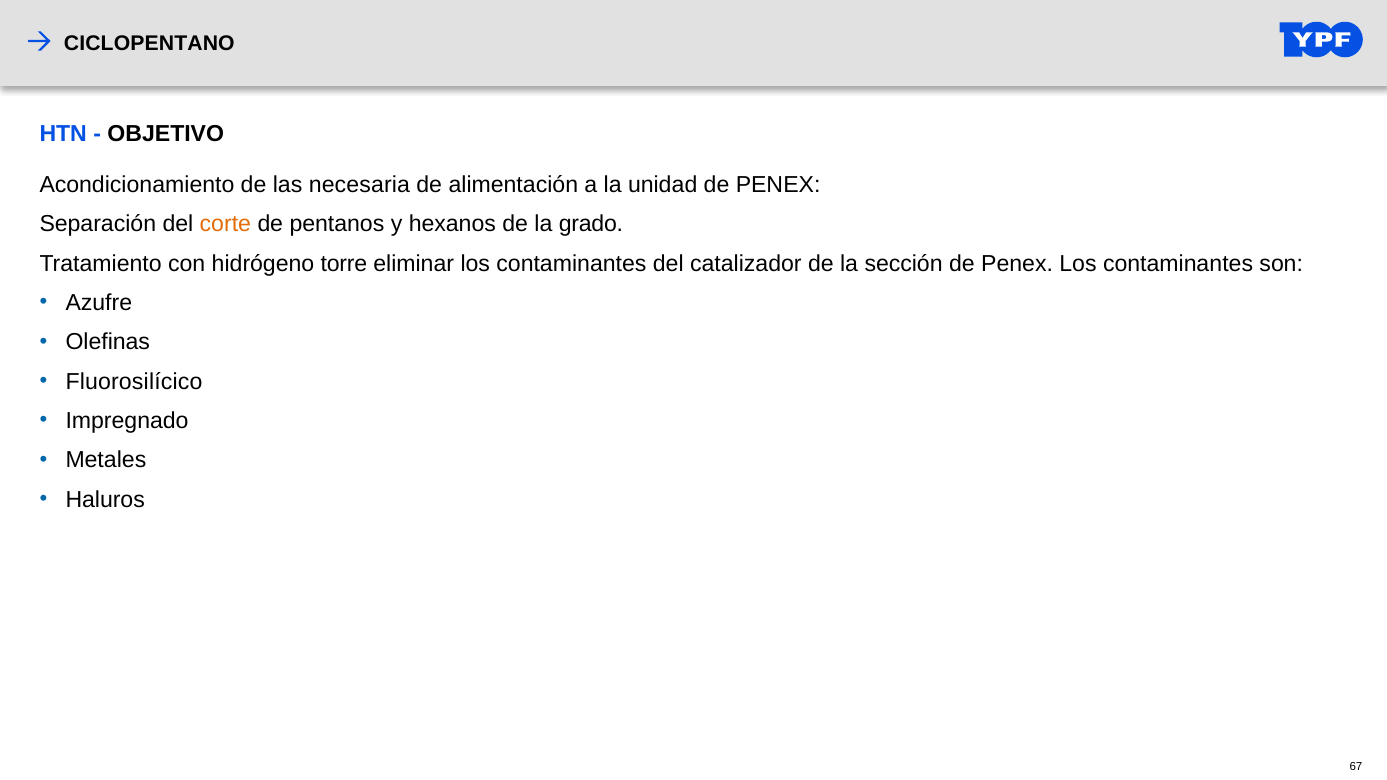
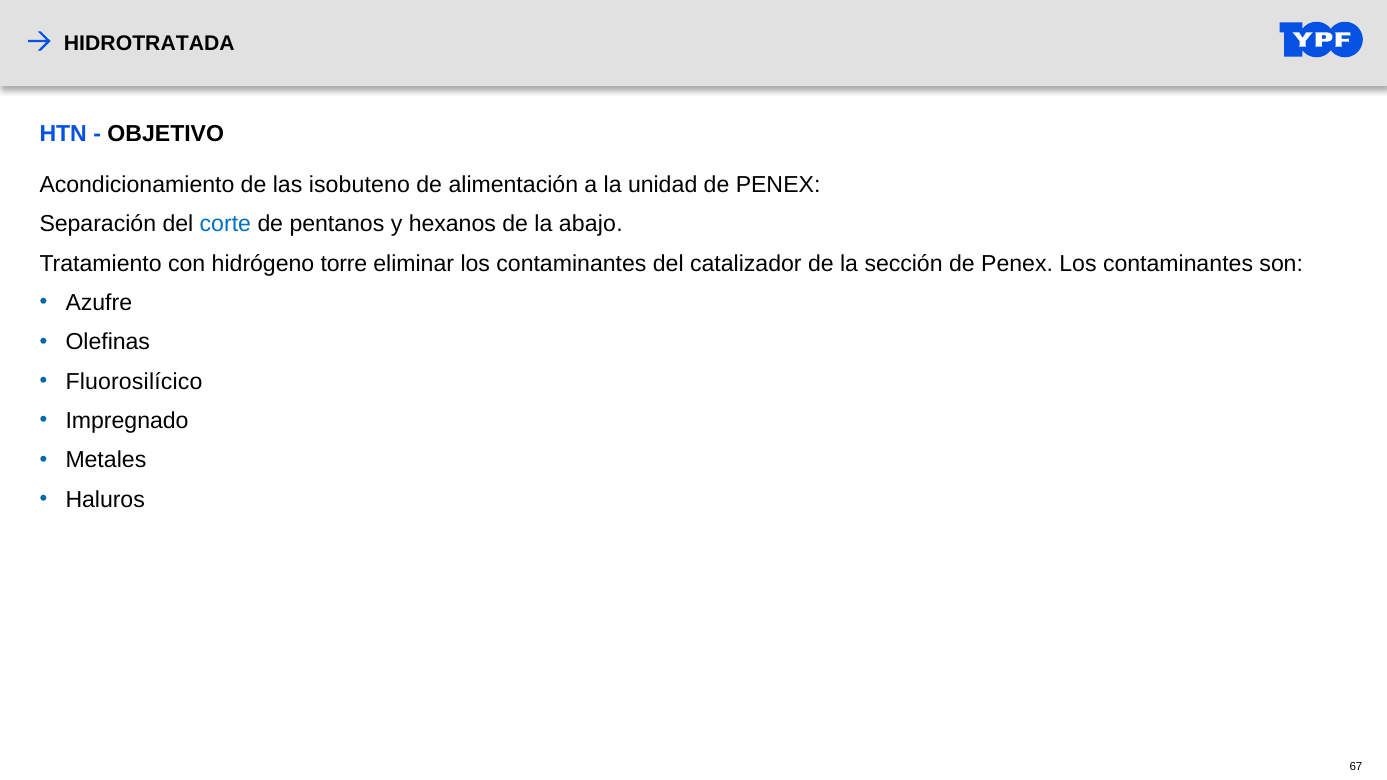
CICLOPENTANO: CICLOPENTANO -> HIDROTRATADA
necesaria: necesaria -> isobuteno
corte colour: orange -> blue
grado: grado -> abajo
